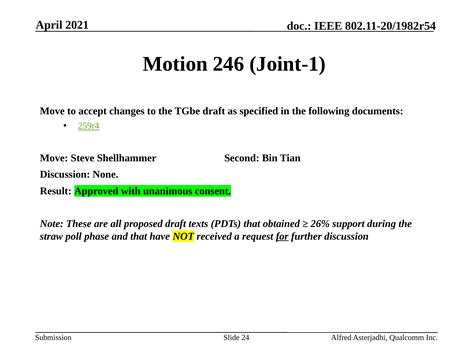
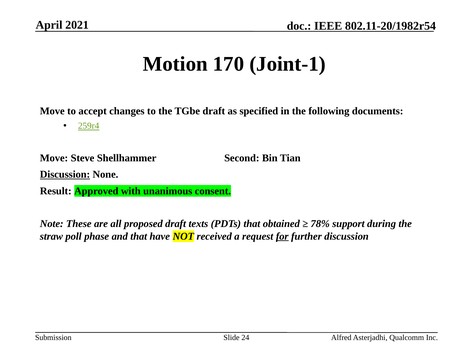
246: 246 -> 170
Discussion at (65, 174) underline: none -> present
26%: 26% -> 78%
